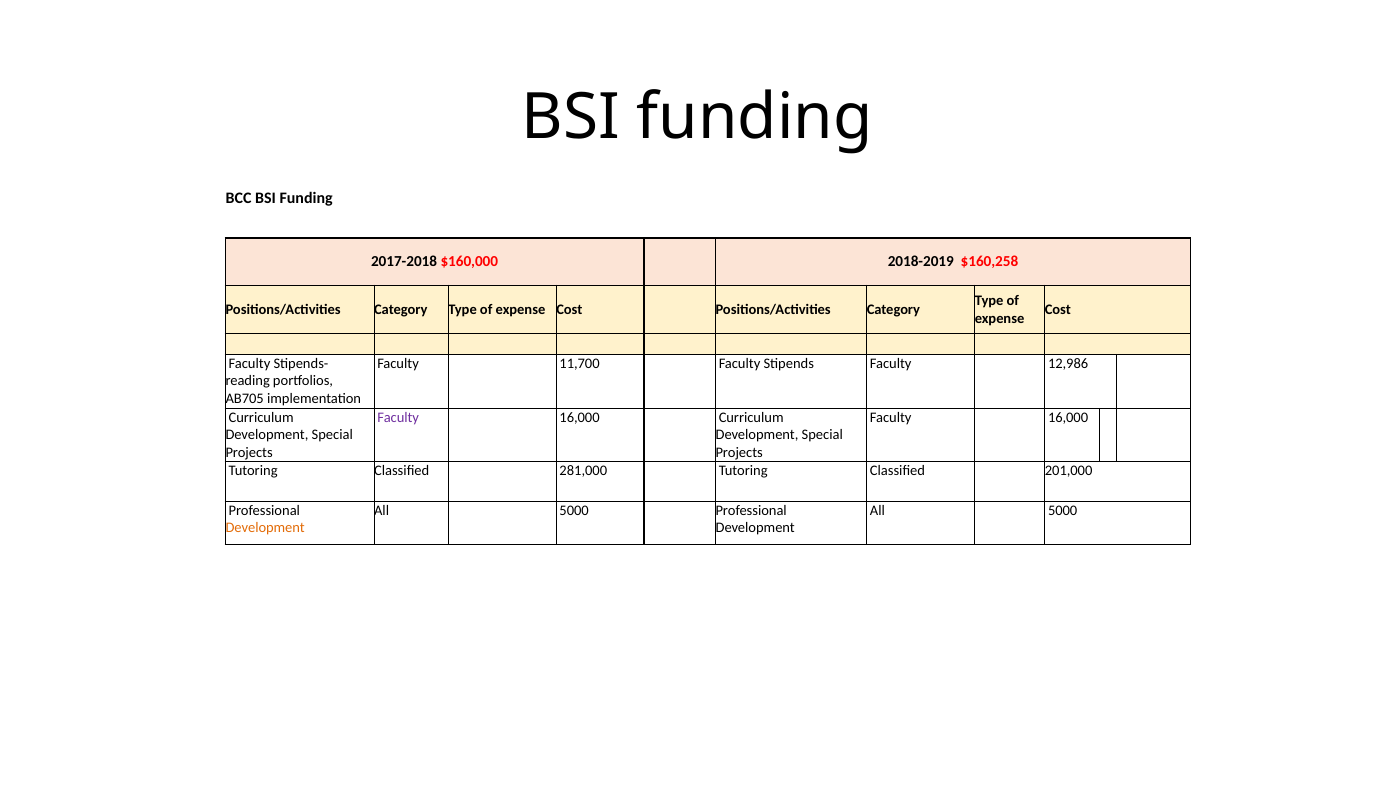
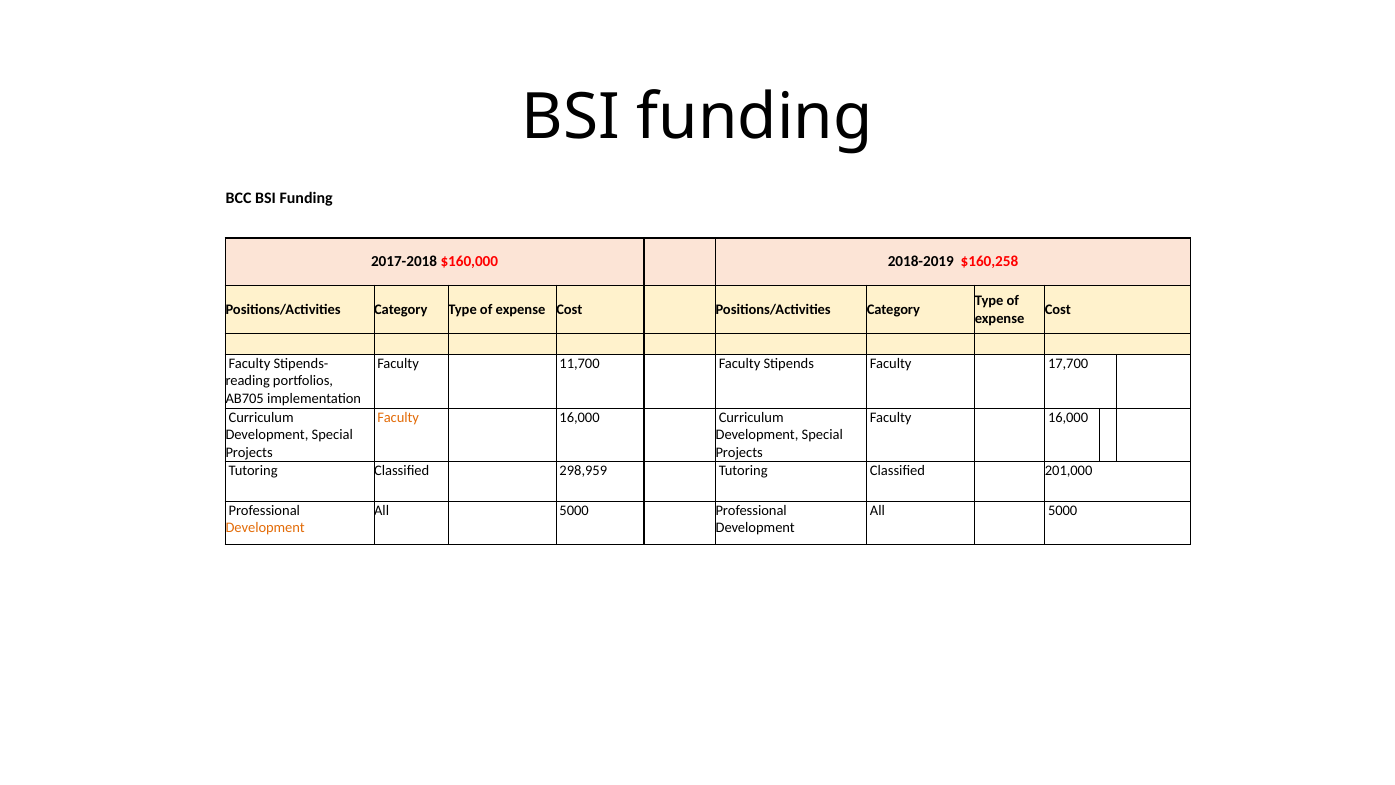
12,986: 12,986 -> 17,700
Faculty at (398, 417) colour: purple -> orange
281,000: 281,000 -> 298,959
